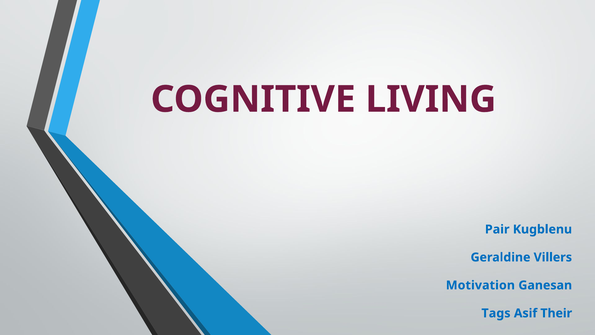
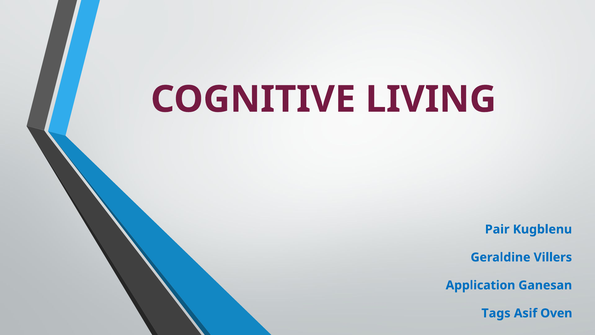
Motivation: Motivation -> Application
Their: Their -> Oven
